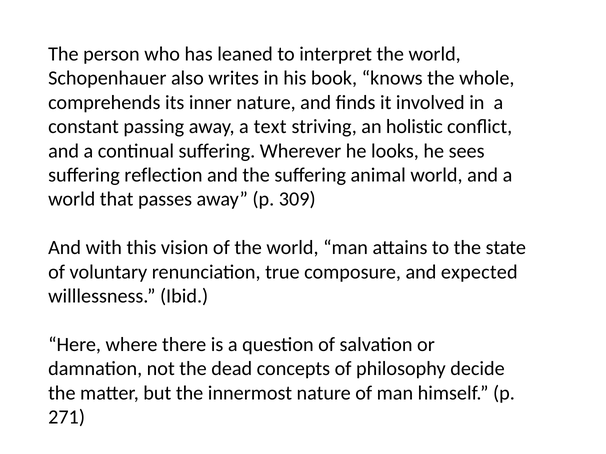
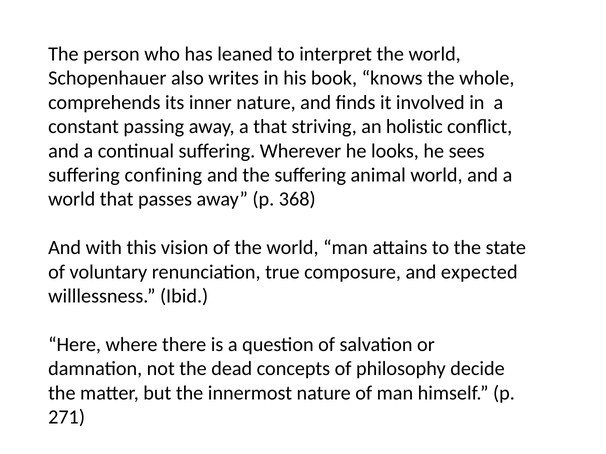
a text: text -> that
reflection: reflection -> confining
309: 309 -> 368
